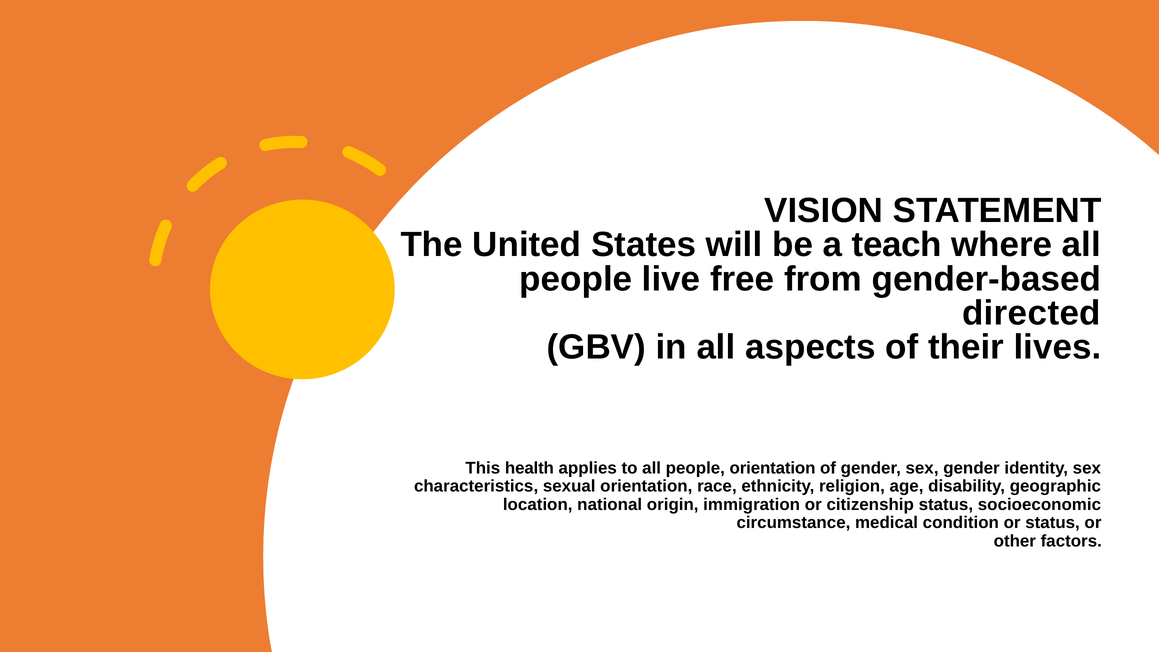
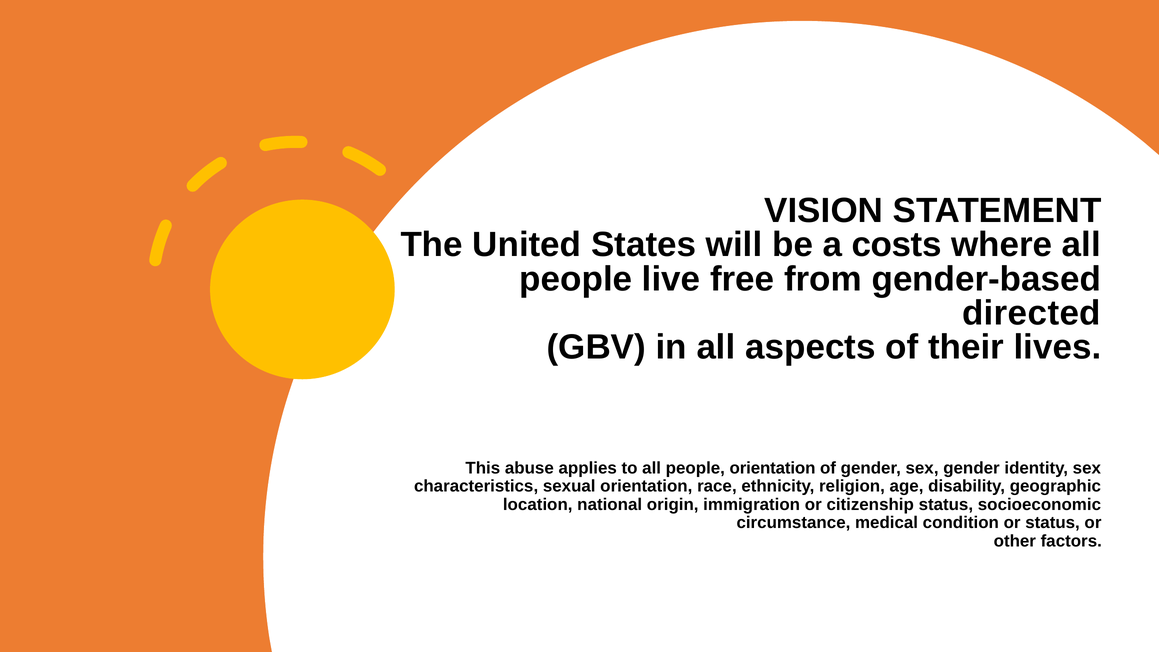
teach: teach -> costs
health: health -> abuse
